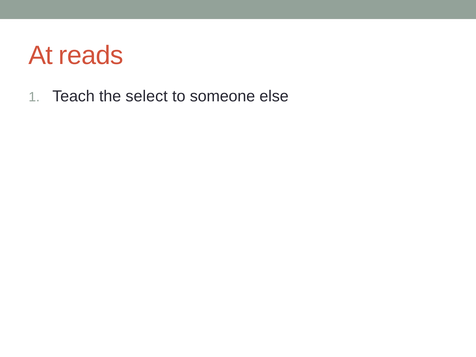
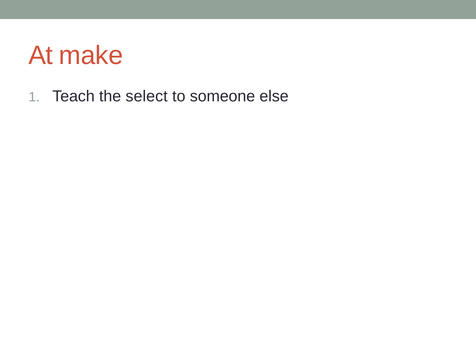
reads: reads -> make
